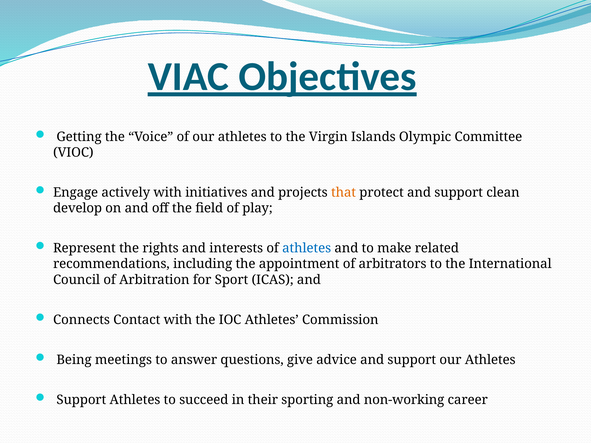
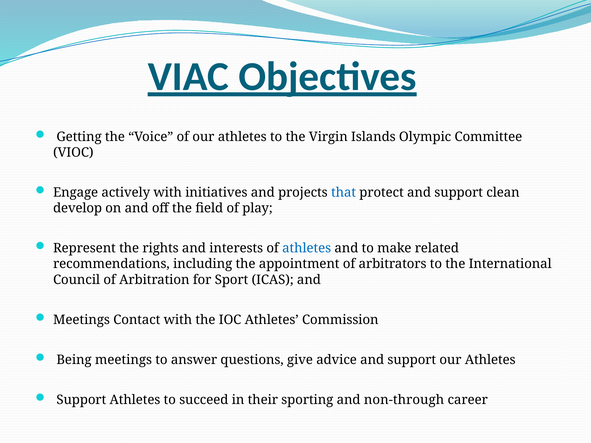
that colour: orange -> blue
Connects at (82, 320): Connects -> Meetings
non-working: non-working -> non-through
